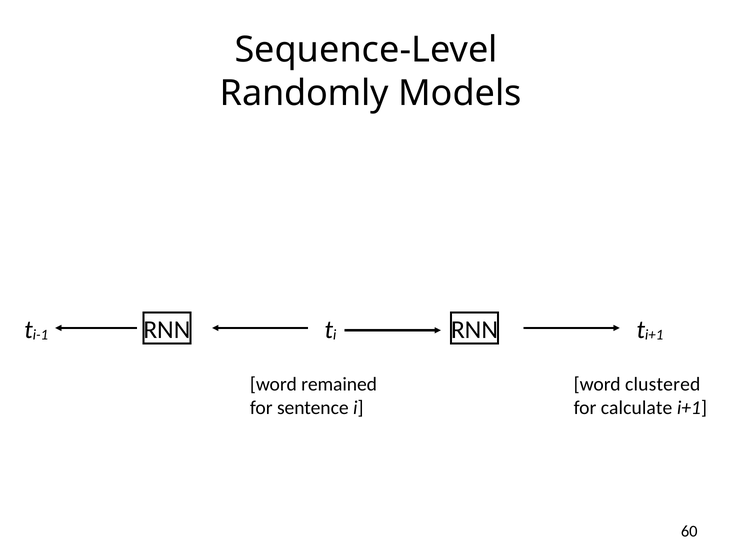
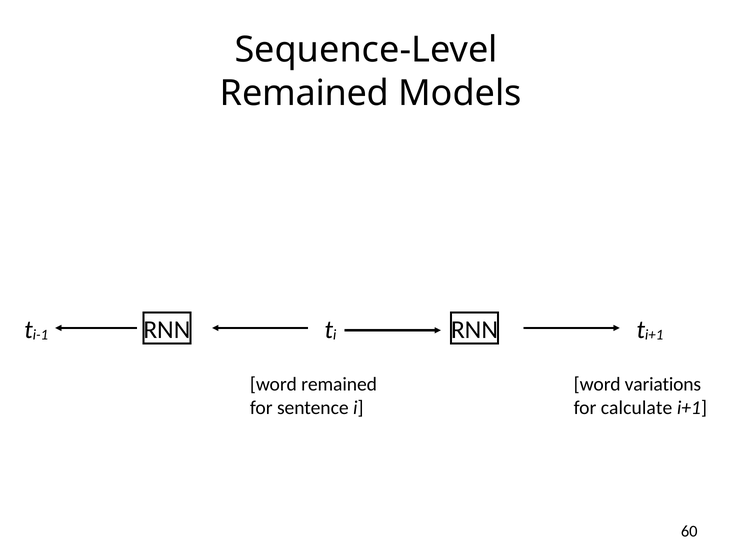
Randomly at (304, 93): Randomly -> Remained
clustered: clustered -> variations
